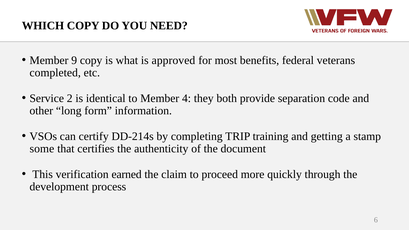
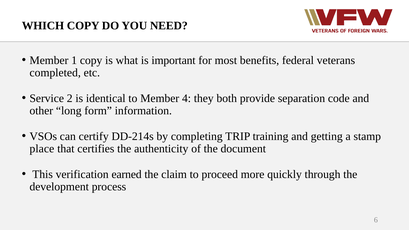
9: 9 -> 1
approved: approved -> important
some: some -> place
